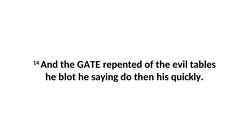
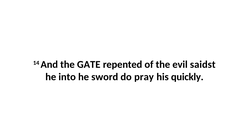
tables: tables -> saidst
blot: blot -> into
saying: saying -> sword
then: then -> pray
